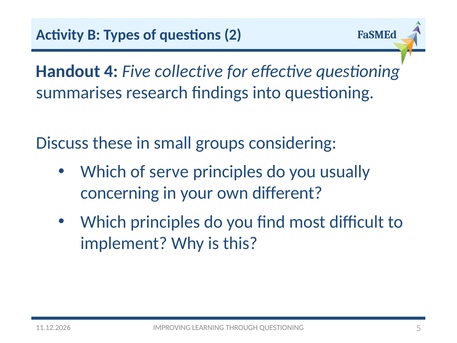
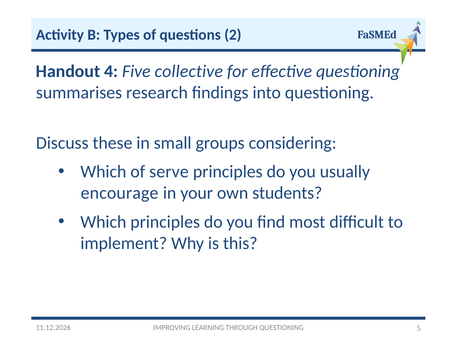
concerning: concerning -> encourage
different: different -> students
